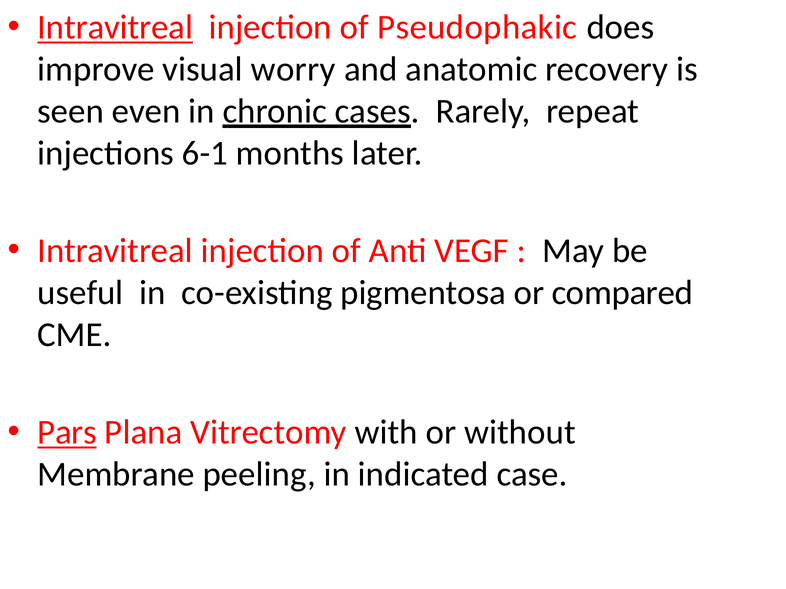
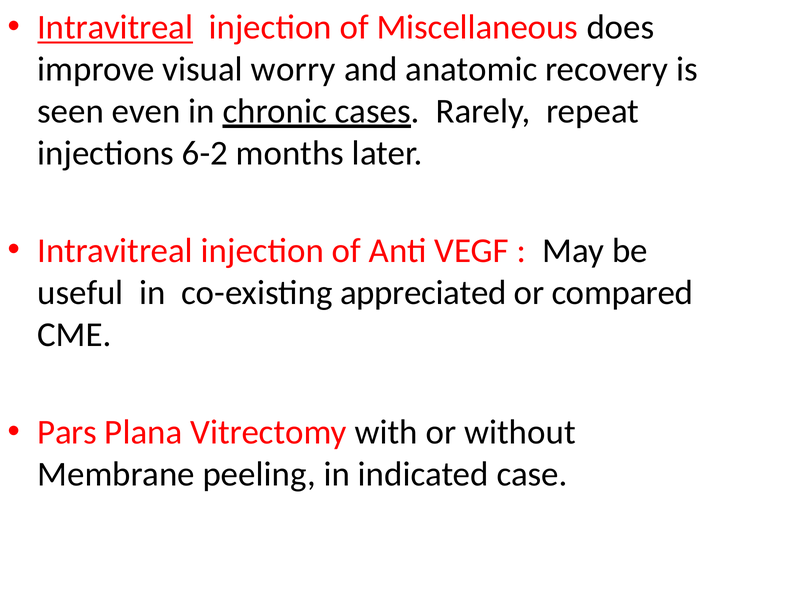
Pseudophakic: Pseudophakic -> Miscellaneous
6-1: 6-1 -> 6-2
pigmentosa: pigmentosa -> appreciated
Pars underline: present -> none
